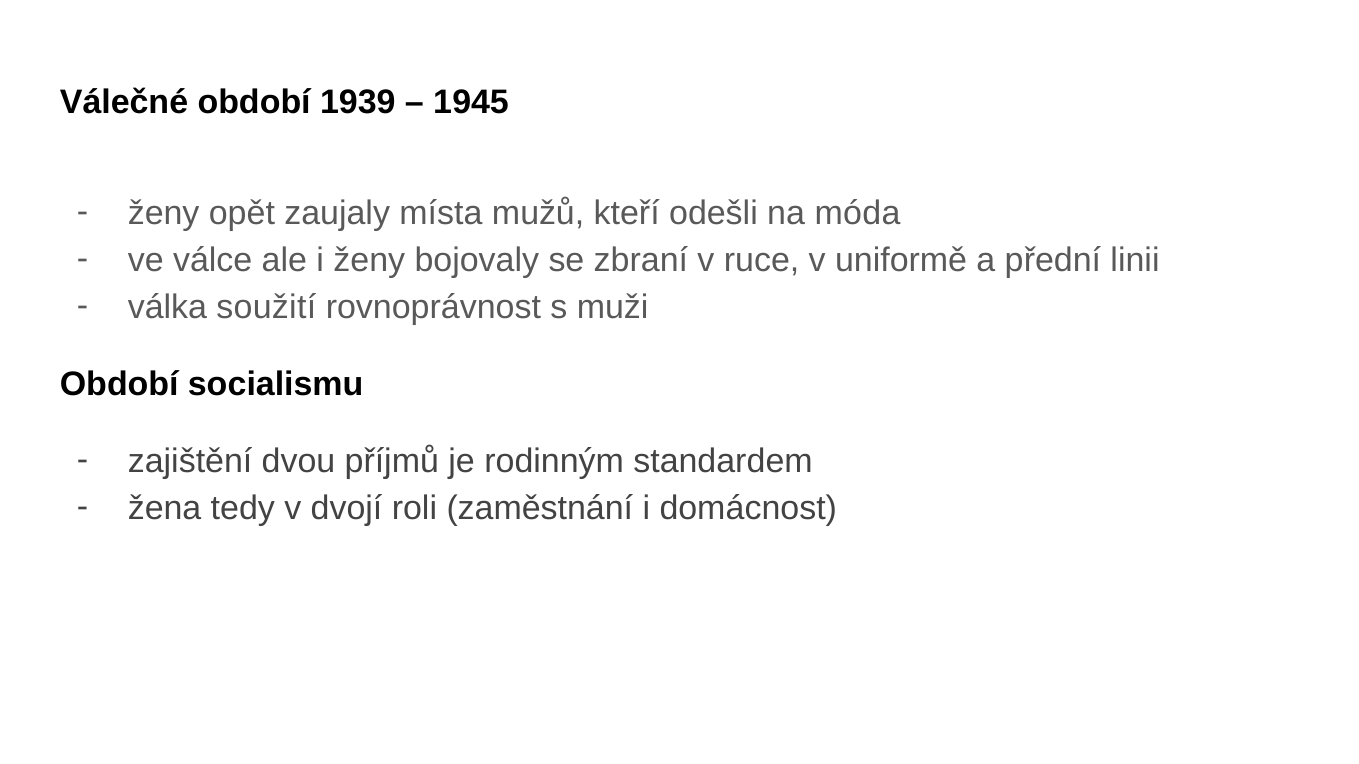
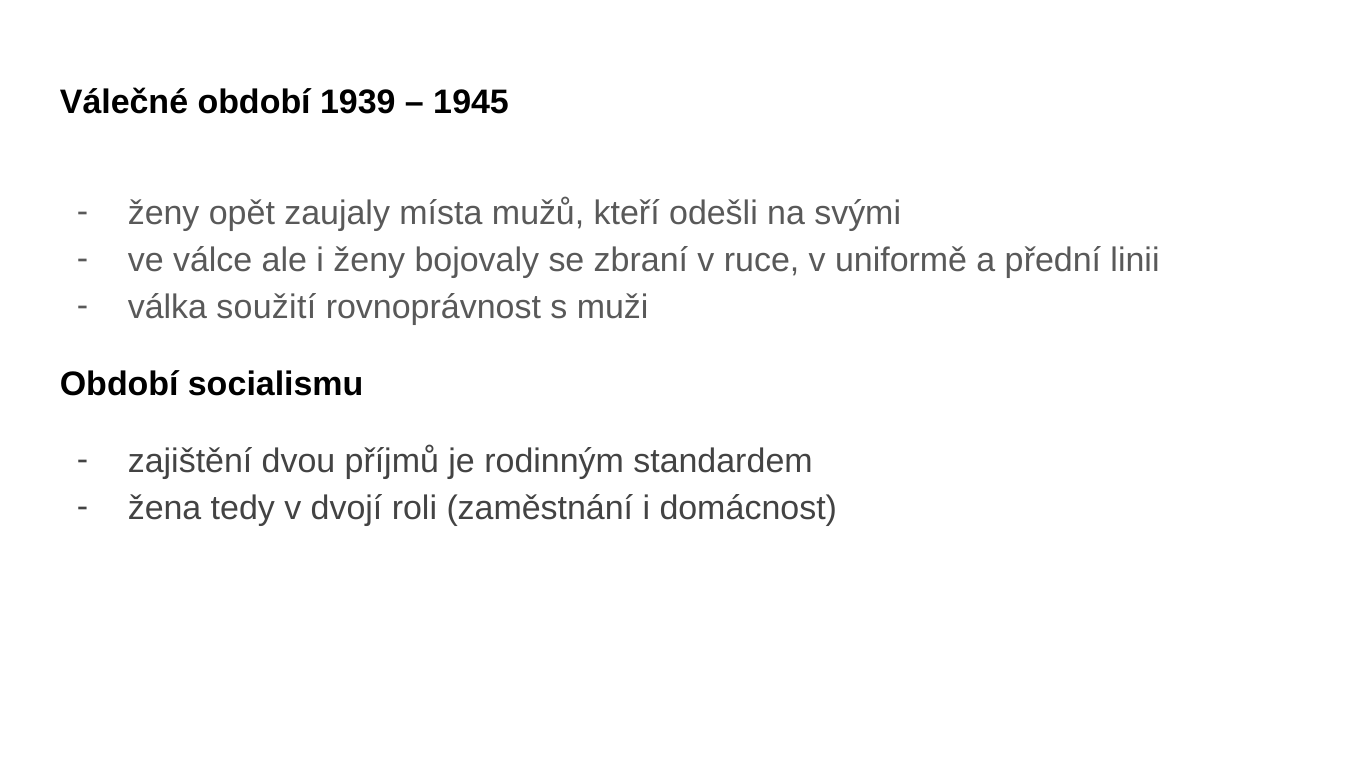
móda: móda -> svými
